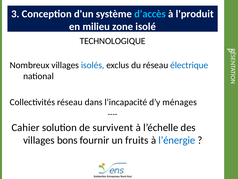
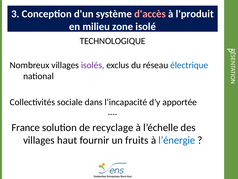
d'accès colour: light blue -> pink
isolés colour: blue -> purple
Collectivités réseau: réseau -> sociale
ménages: ménages -> apportée
Cahier: Cahier -> France
survivent: survivent -> recyclage
bons: bons -> haut
